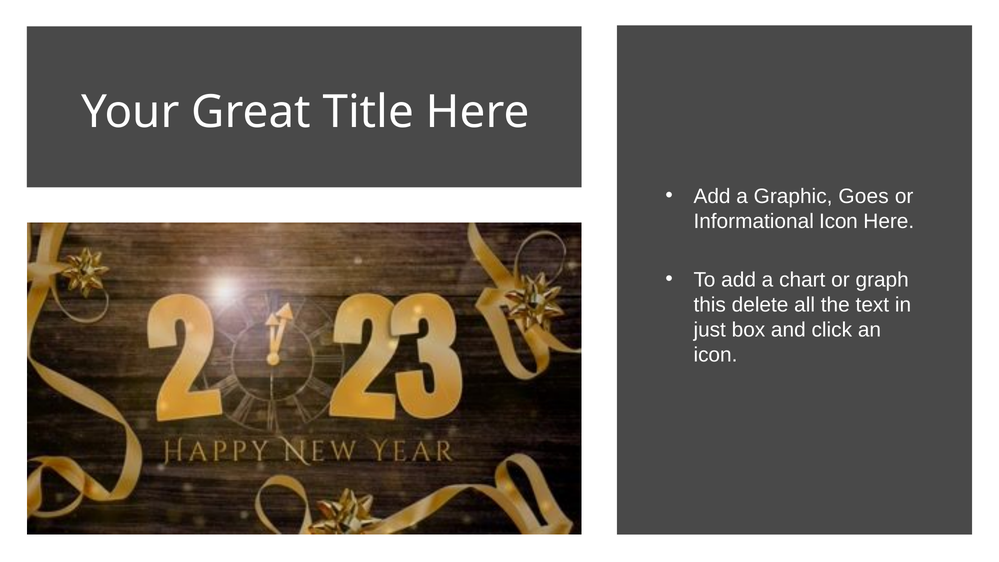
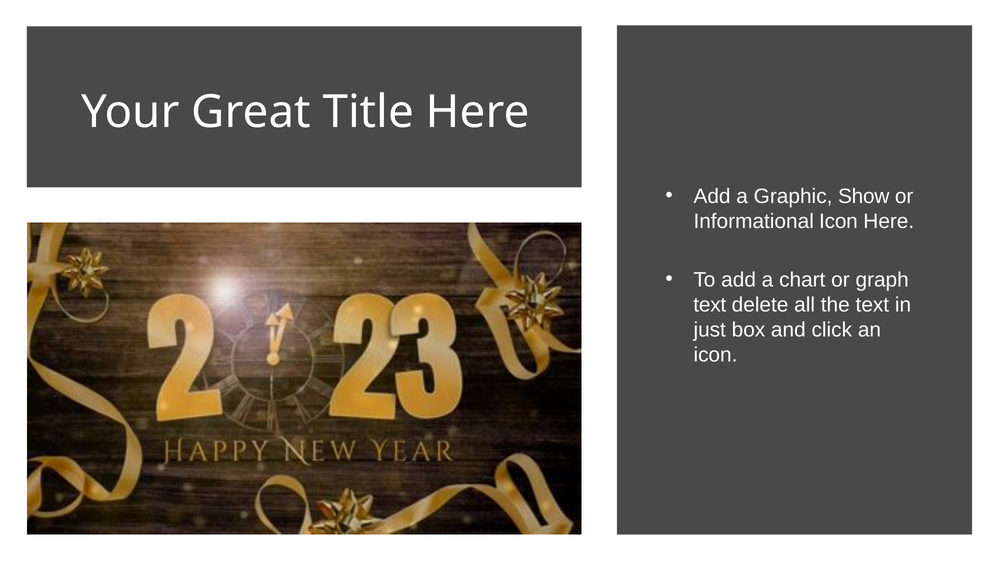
Goes: Goes -> Show
this at (710, 305): this -> text
